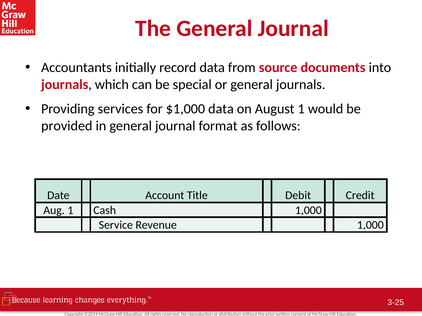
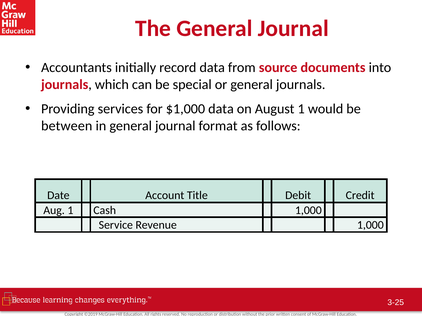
provided: provided -> between
